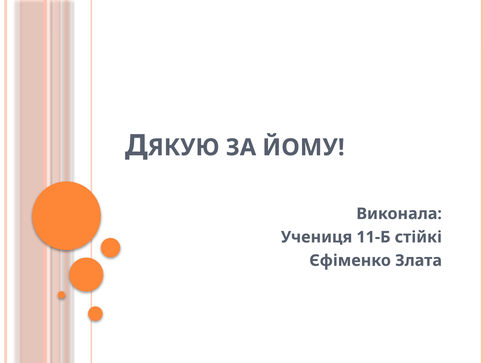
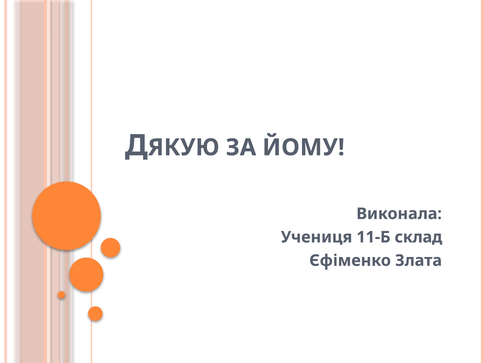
стійкі: стійкі -> склад
